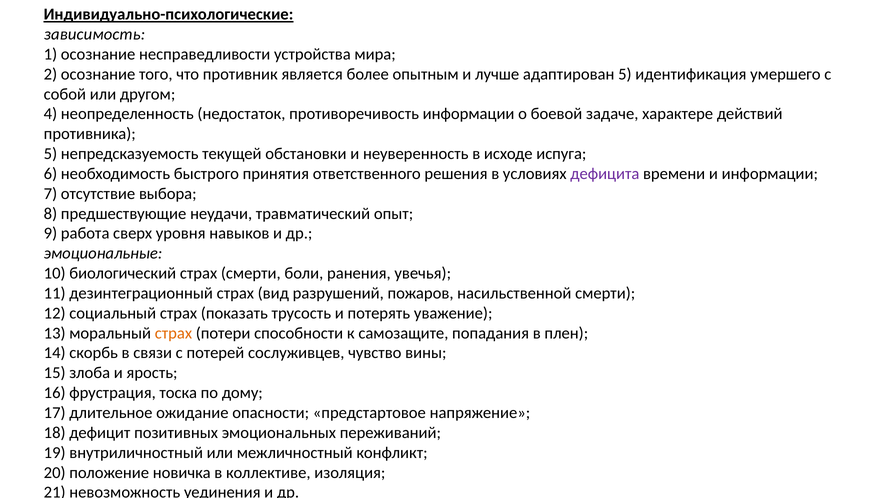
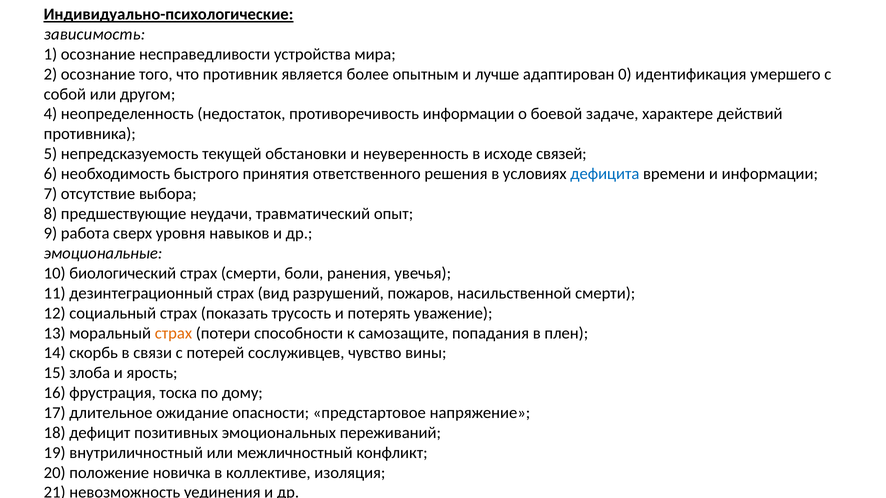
адаптирован 5: 5 -> 0
испуга: испуга -> связей
дефицита colour: purple -> blue
